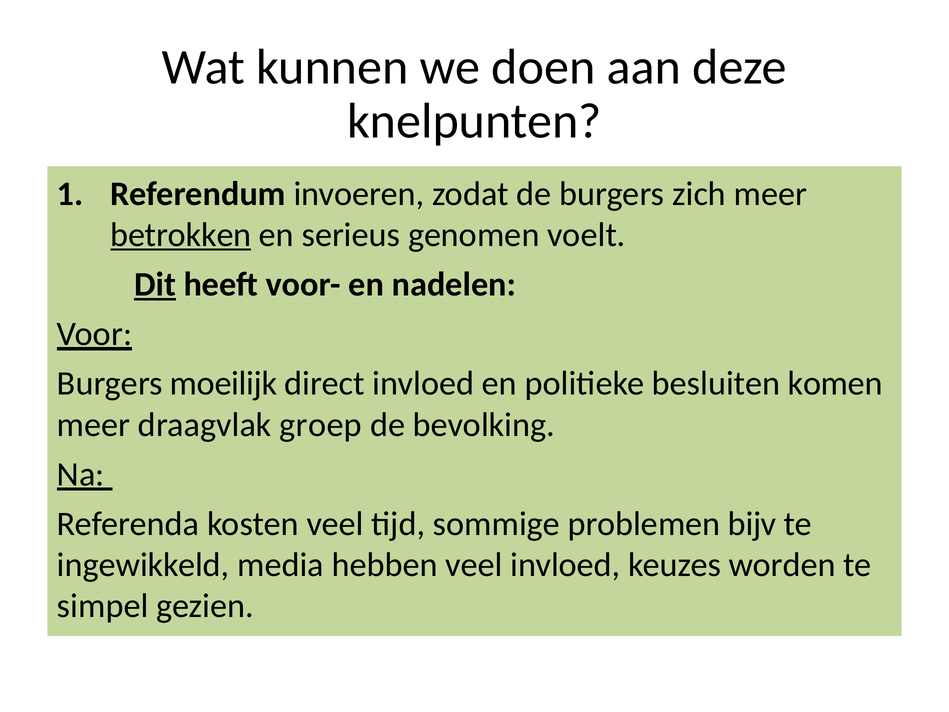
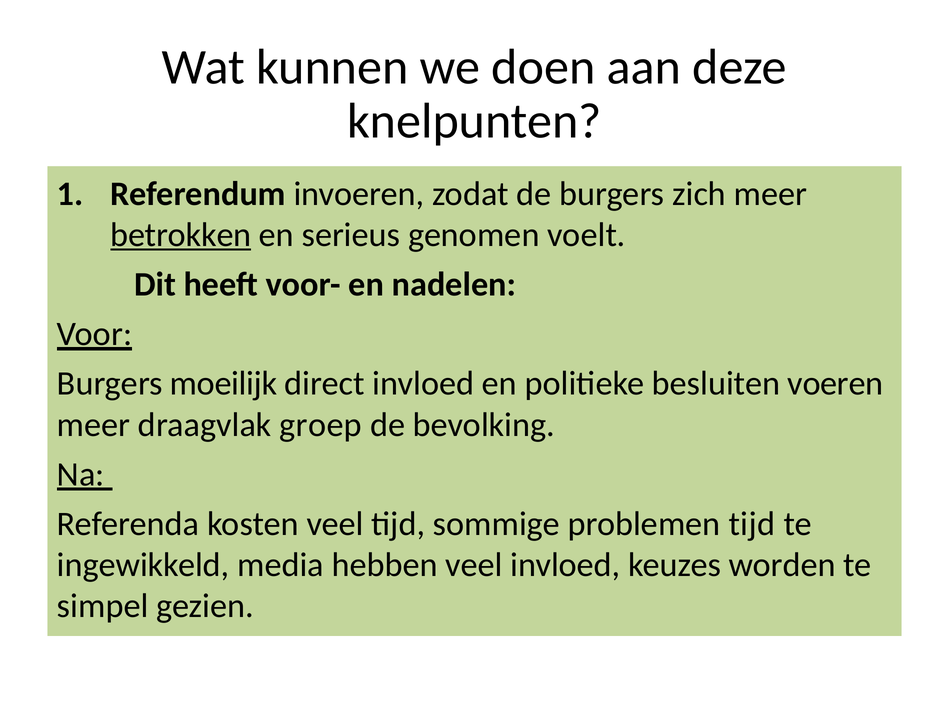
Dit underline: present -> none
komen: komen -> voeren
problemen bijv: bijv -> tijd
